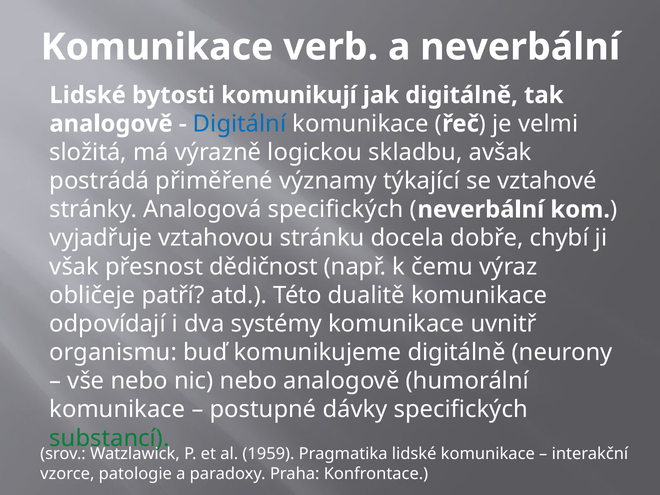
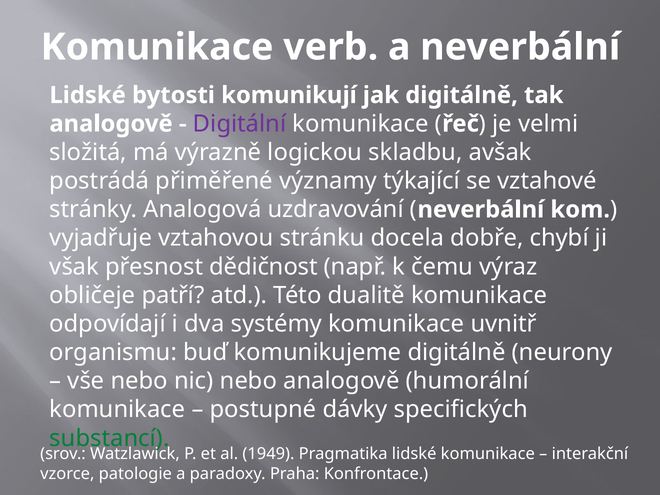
Digitální colour: blue -> purple
Analogová specifických: specifických -> uzdravování
1959: 1959 -> 1949
